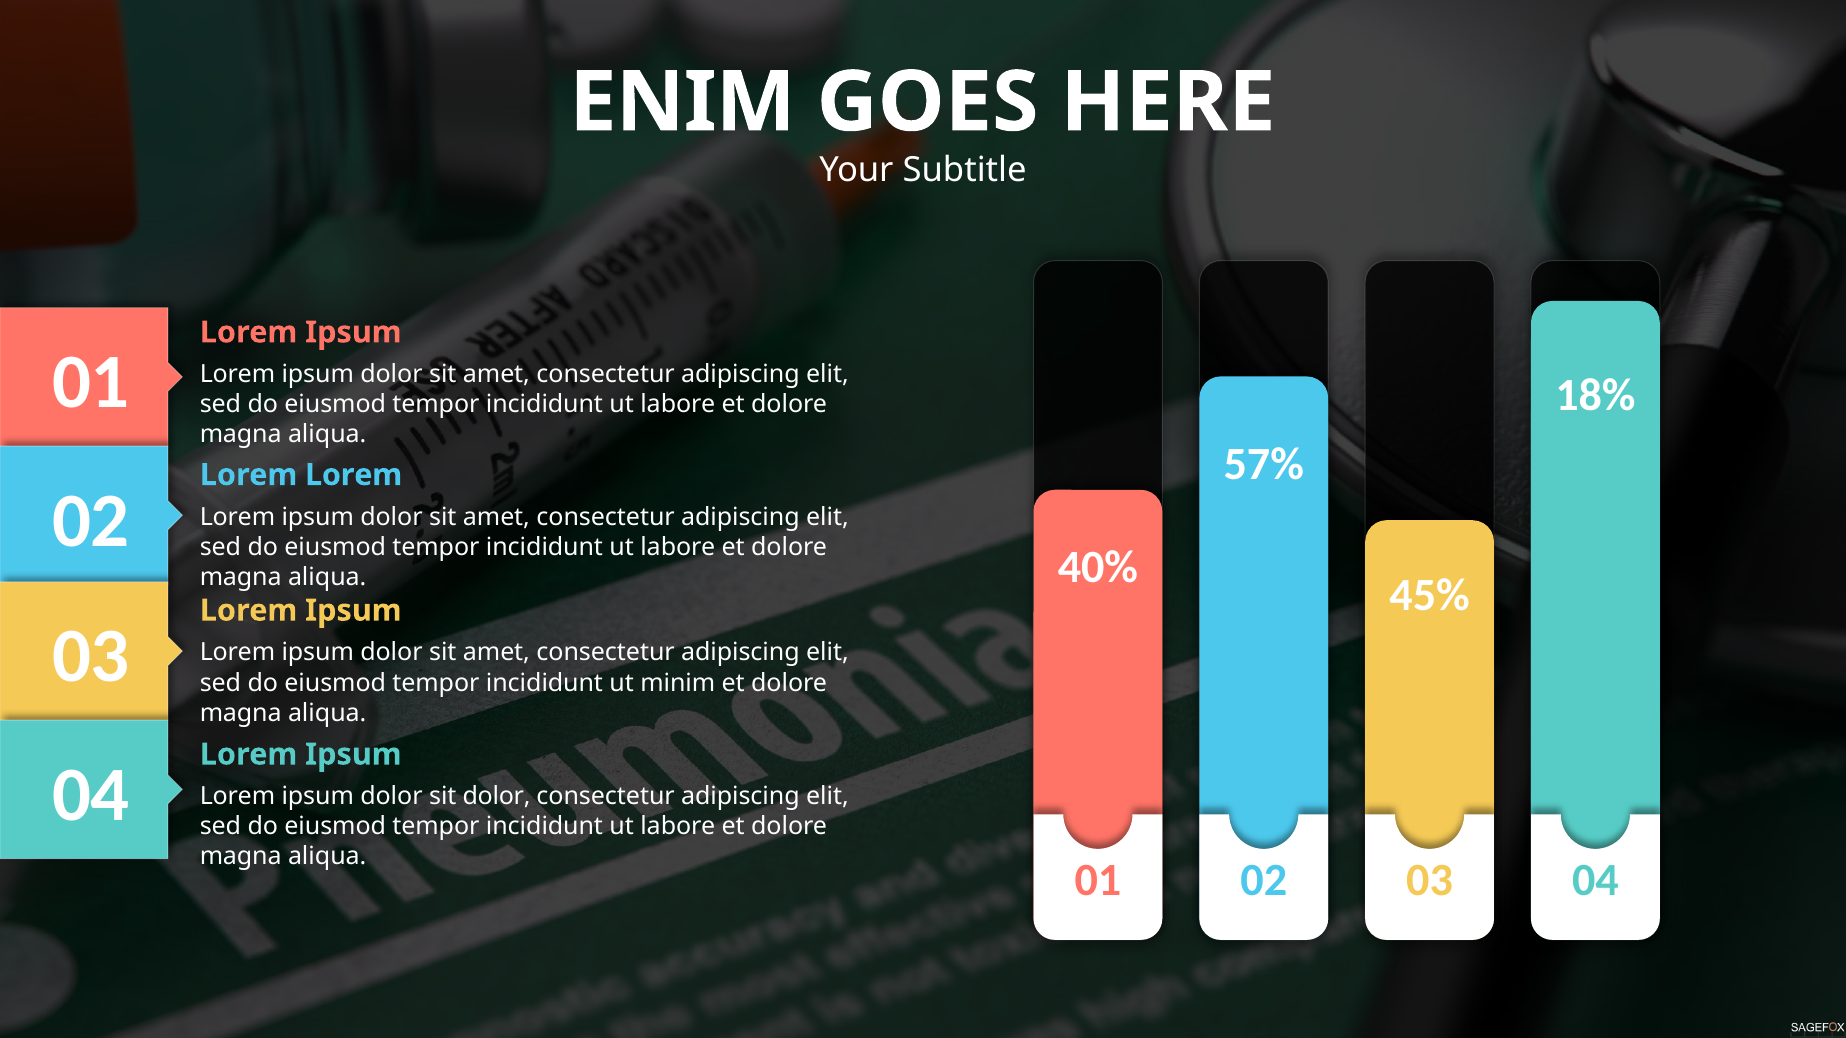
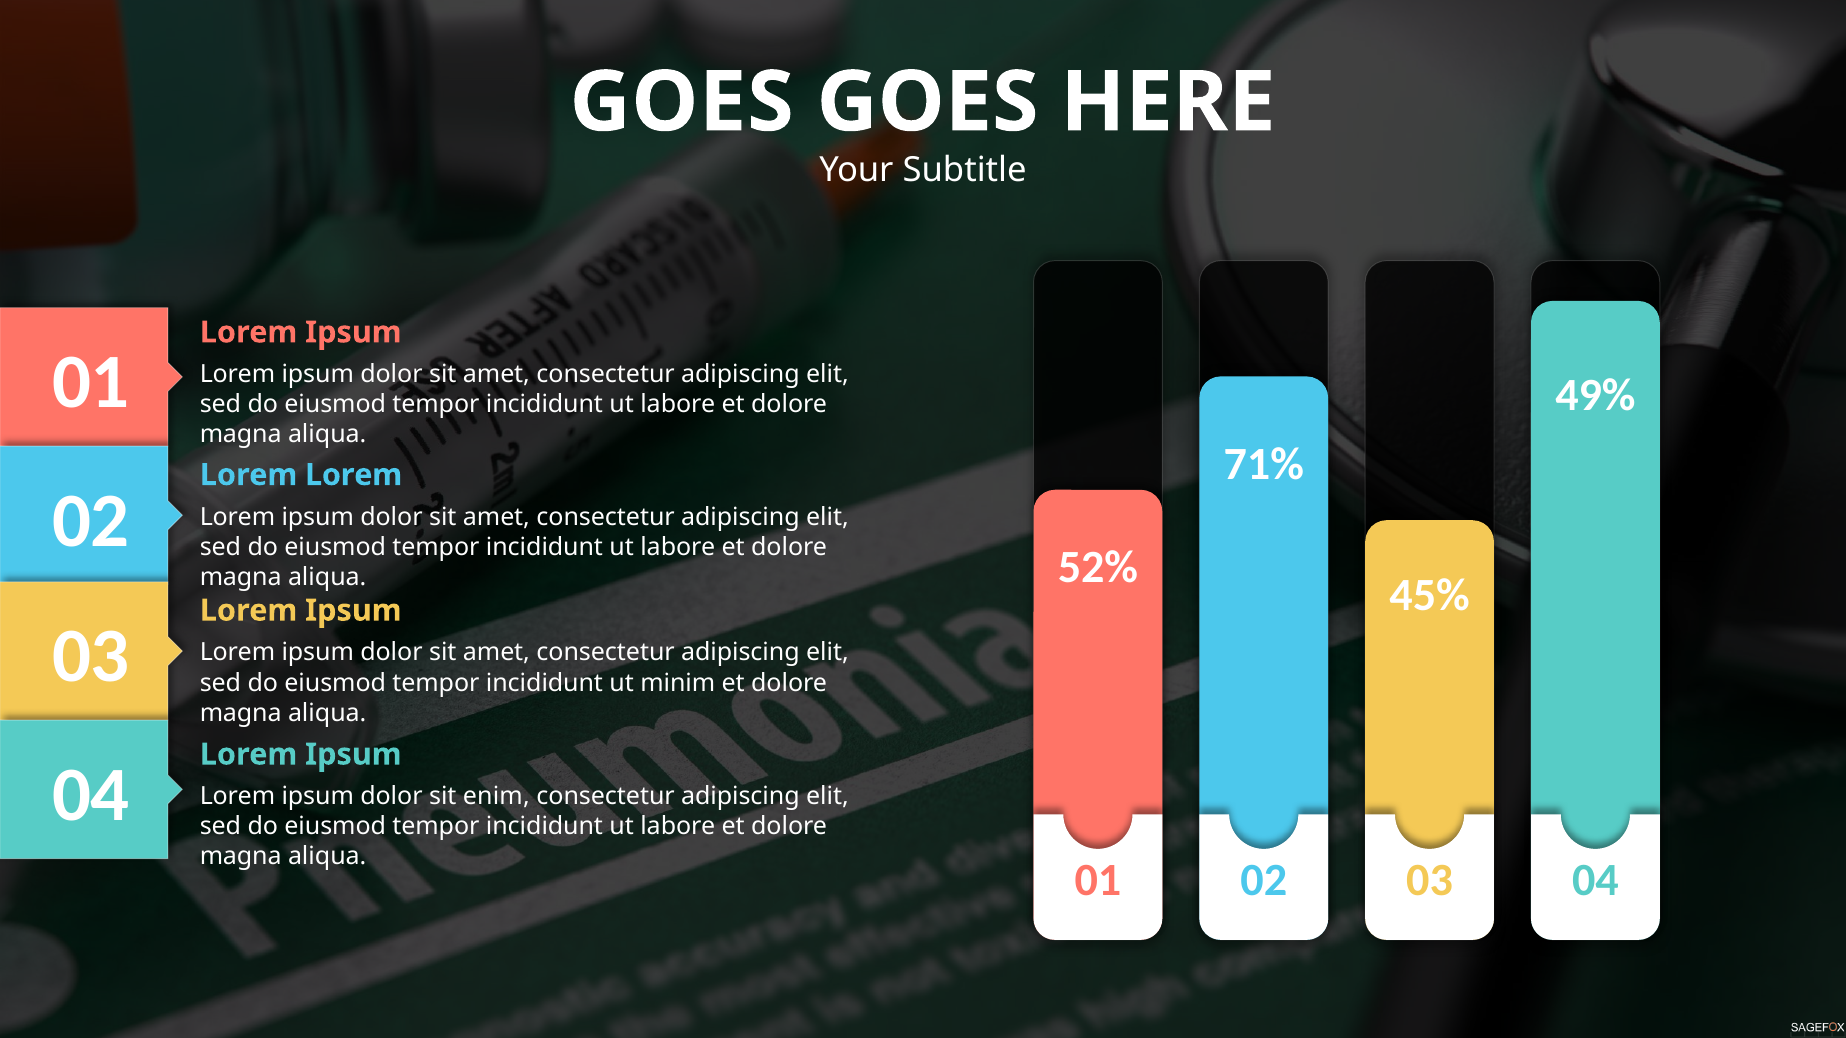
ENIM at (682, 103): ENIM -> GOES
18%: 18% -> 49%
57%: 57% -> 71%
40%: 40% -> 52%
sit dolor: dolor -> enim
